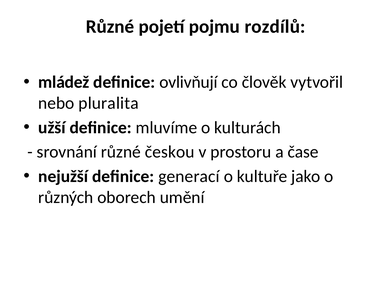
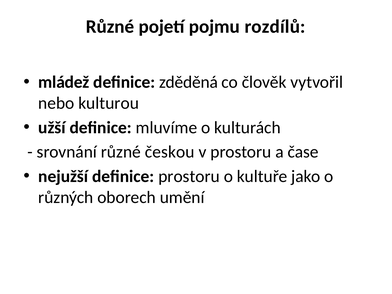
ovlivňují: ovlivňují -> zděděná
pluralita: pluralita -> kulturou
definice generací: generací -> prostoru
